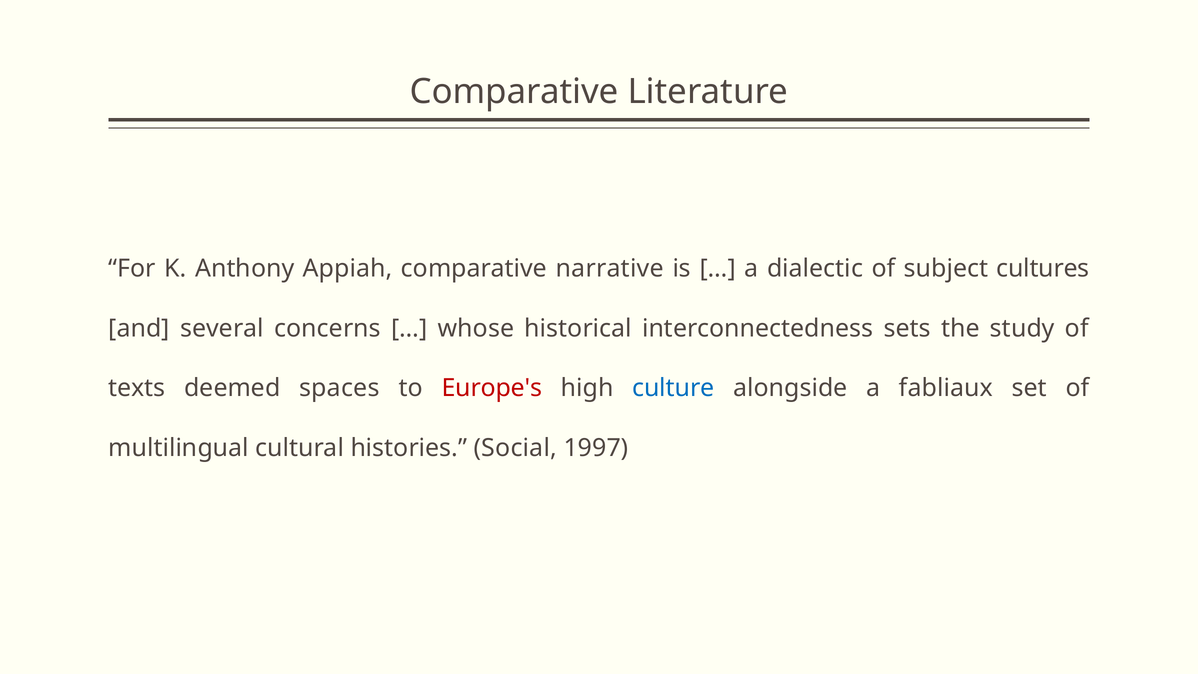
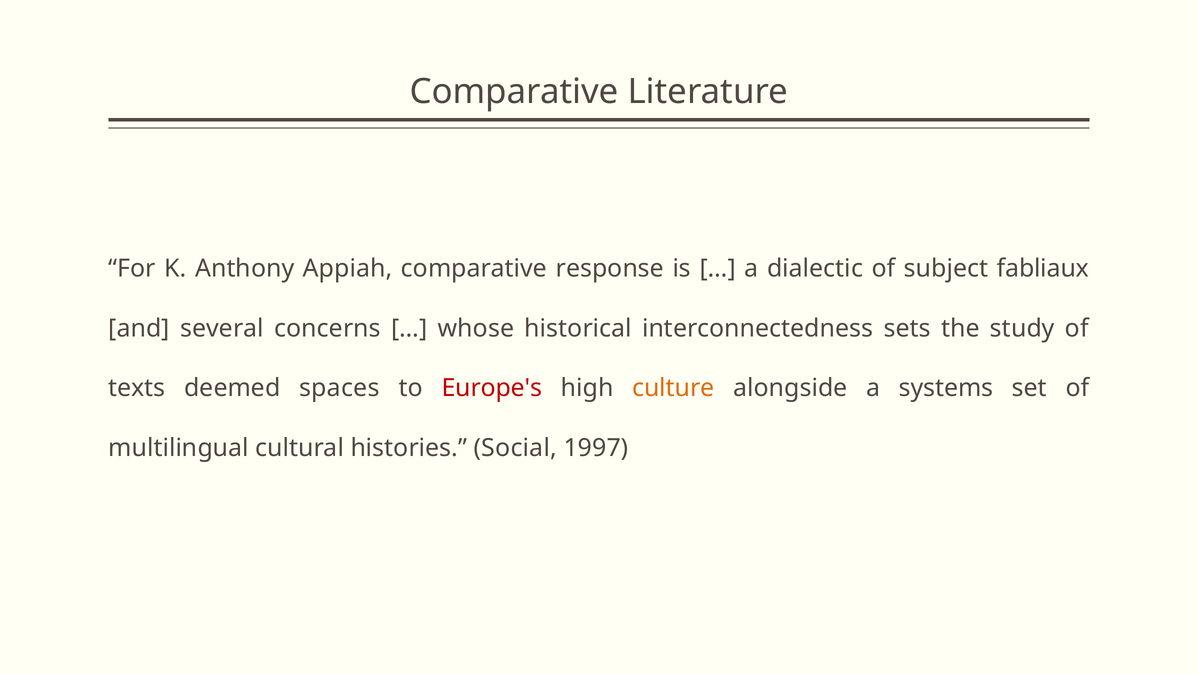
narrative: narrative -> response
cultures: cultures -> fabliaux
culture colour: blue -> orange
fabliaux: fabliaux -> systems
